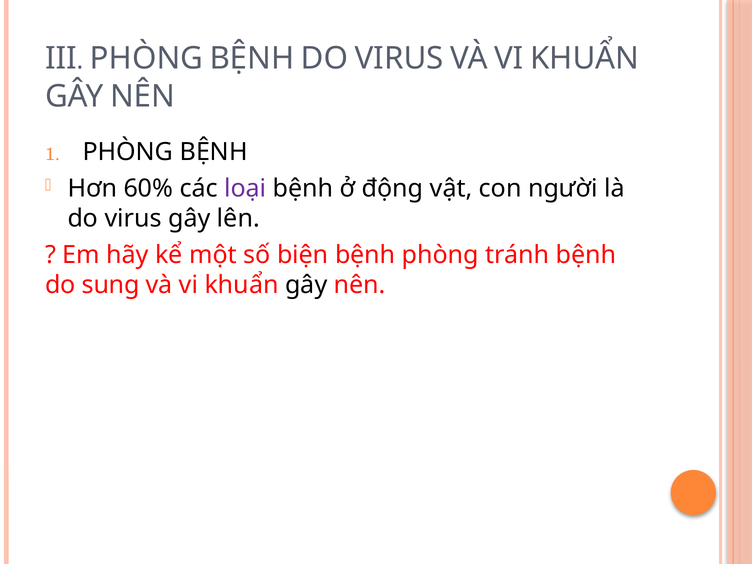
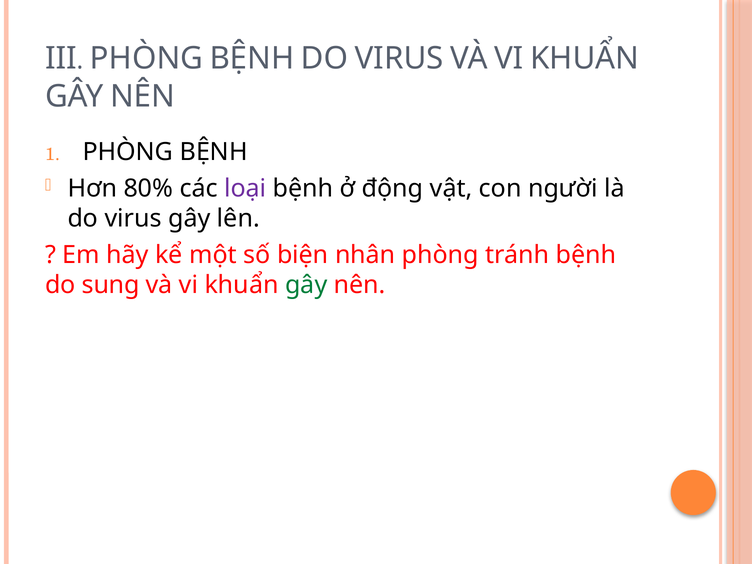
60%: 60% -> 80%
biện bệnh: bệnh -> nhân
gây at (306, 285) colour: black -> green
